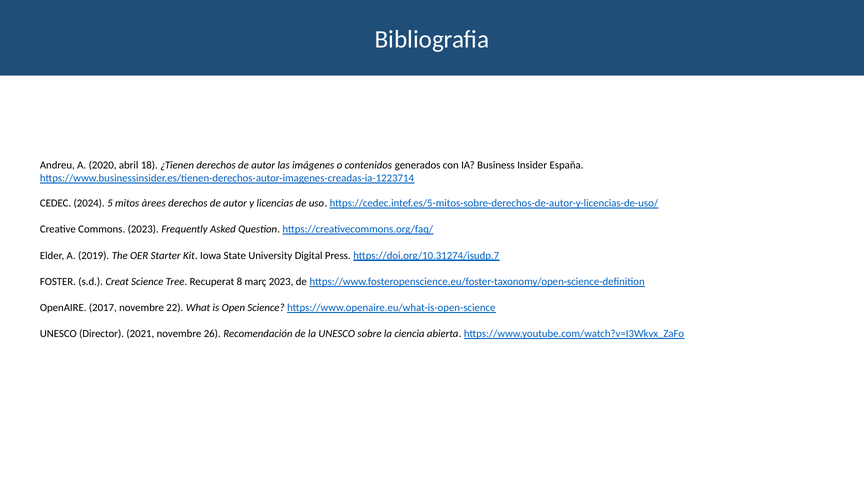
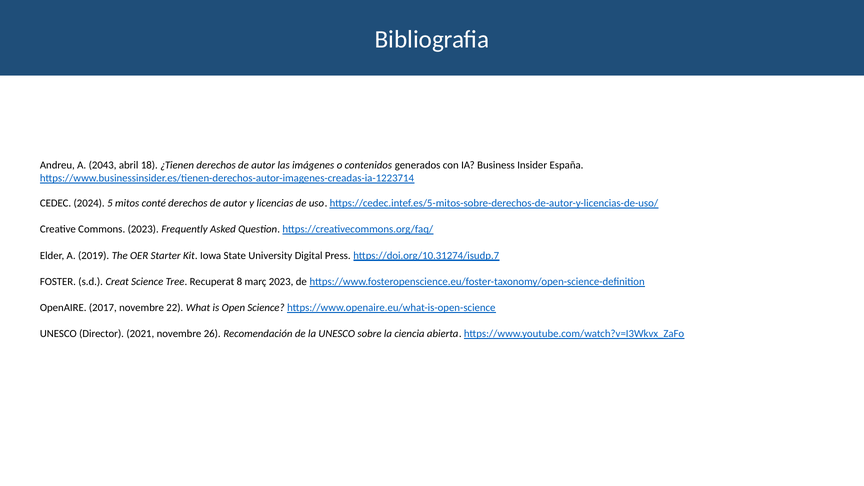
2020: 2020 -> 2043
àrees: àrees -> conté
